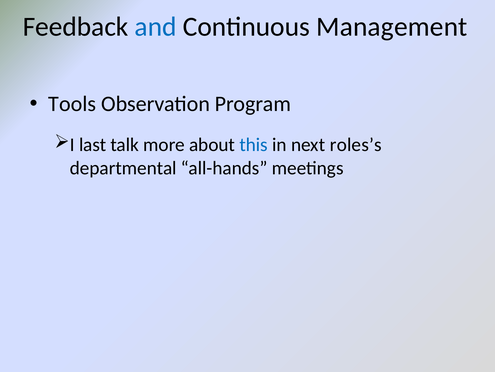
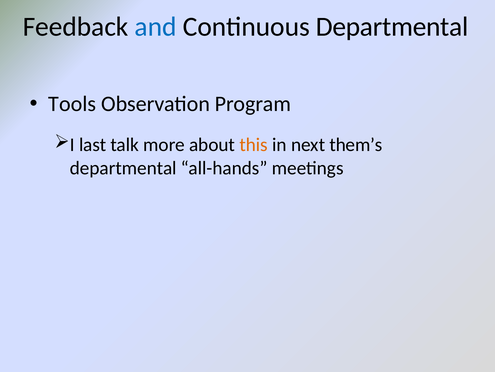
Continuous Management: Management -> Departmental
this colour: blue -> orange
roles’s: roles’s -> them’s
